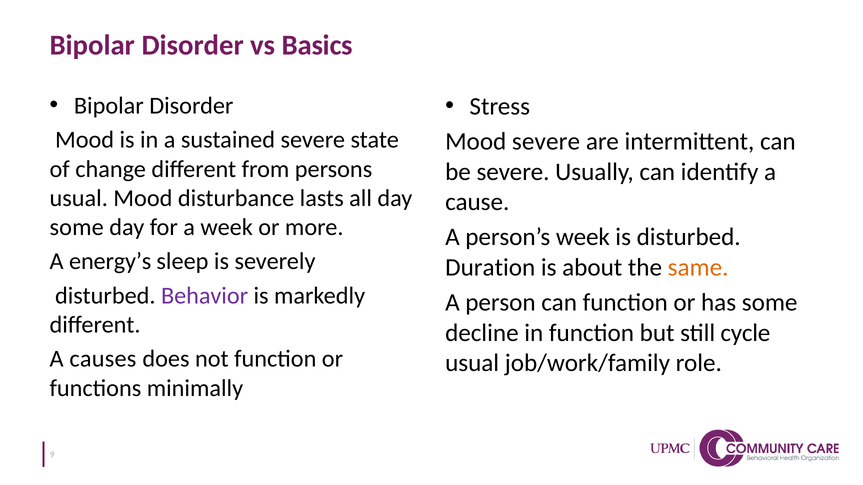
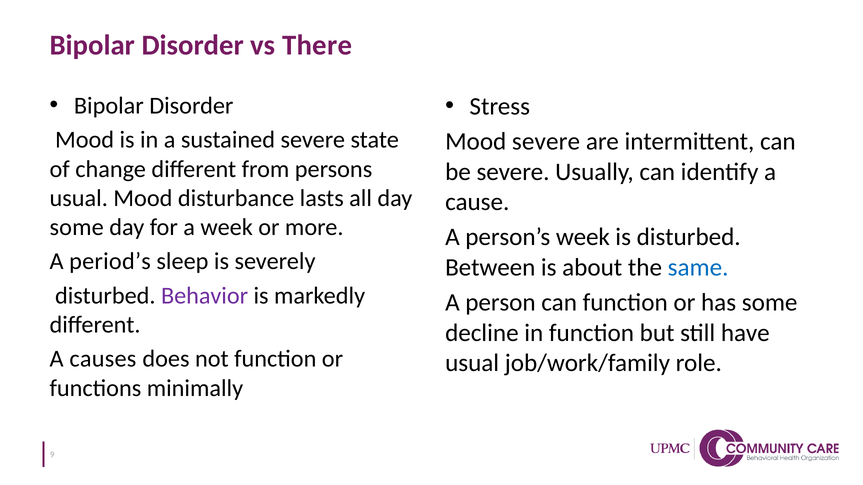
Basics: Basics -> There
energy’s: energy’s -> period’s
Duration: Duration -> Between
same colour: orange -> blue
cycle: cycle -> have
